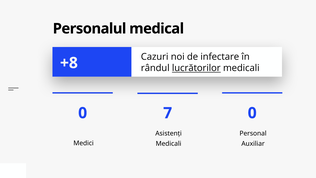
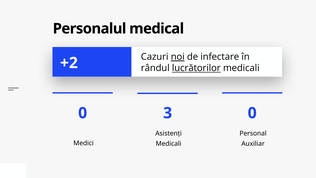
noi underline: none -> present
+8: +8 -> +2
7: 7 -> 3
